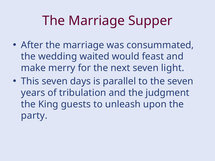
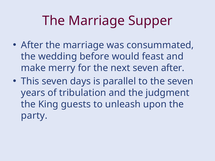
waited: waited -> before
seven light: light -> after
